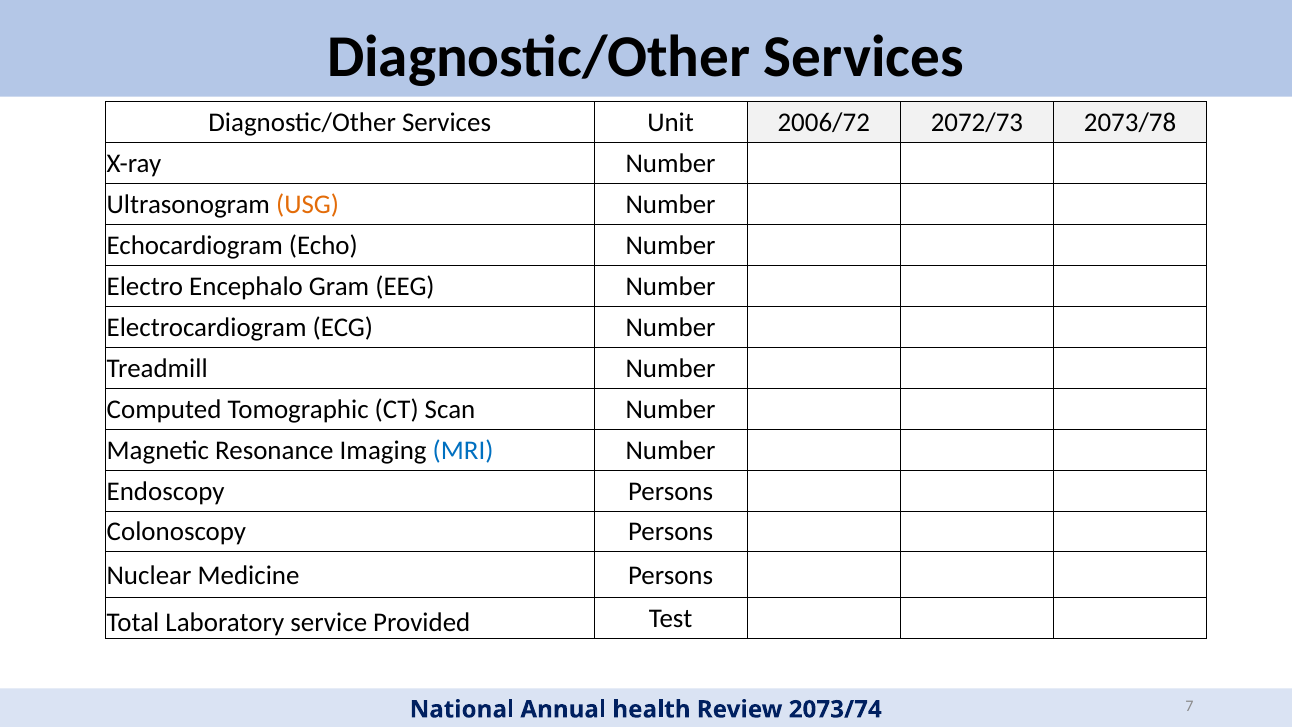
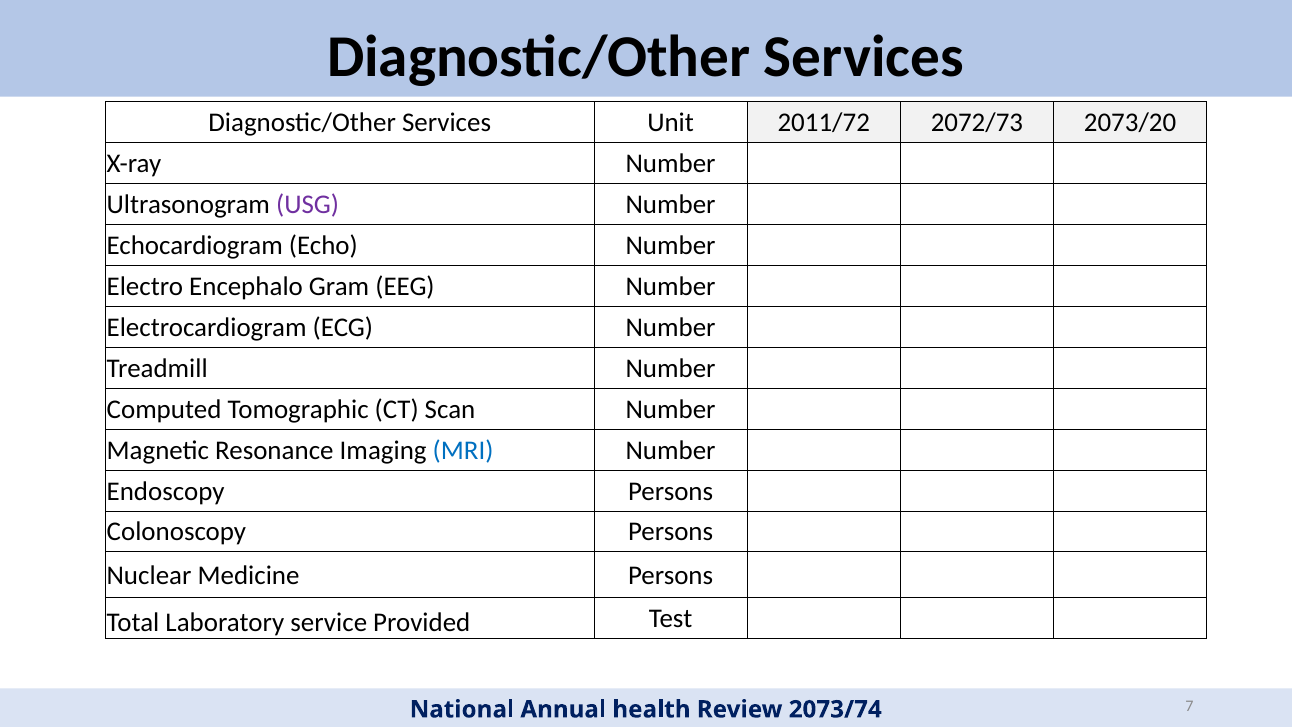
2006/72: 2006/72 -> 2011/72
2073/78: 2073/78 -> 2073/20
USG colour: orange -> purple
